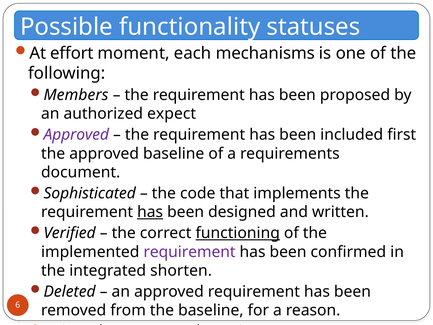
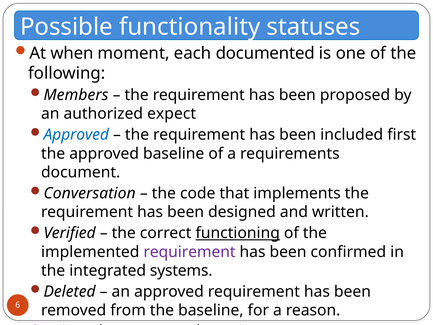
effort: effort -> when
mechanisms: mechanisms -> documented
Approved at (76, 135) colour: purple -> blue
Sophisticated: Sophisticated -> Conversation
has at (150, 212) underline: present -> none
shorten: shorten -> systems
